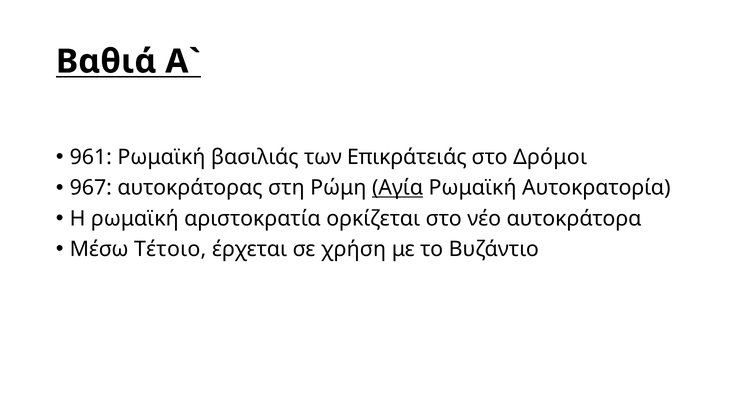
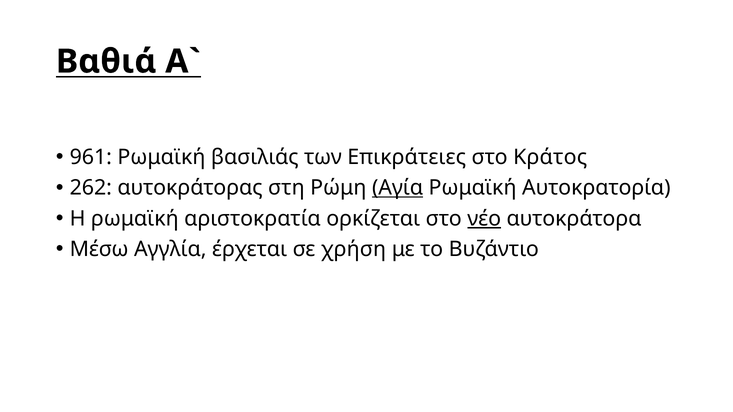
Επικράτειάς: Επικράτειάς -> Επικράτειες
Δρόμοι: Δρόμοι -> Κράτος
967: 967 -> 262
νέο underline: none -> present
Τέτοιο: Τέτοιο -> Αγγλία
